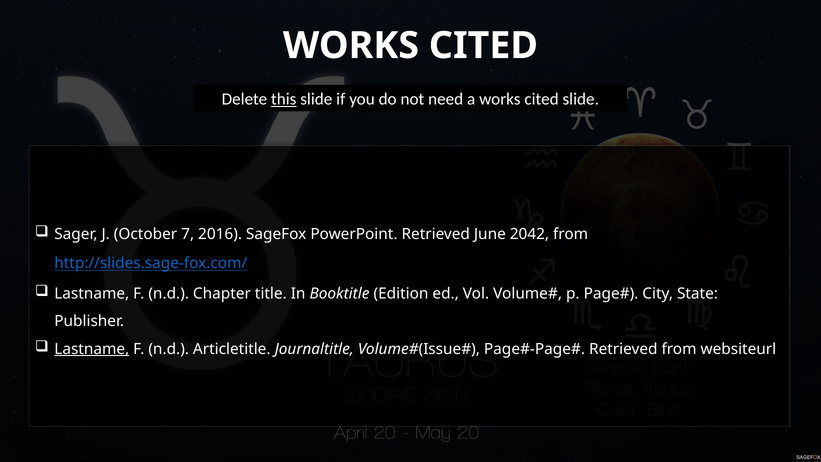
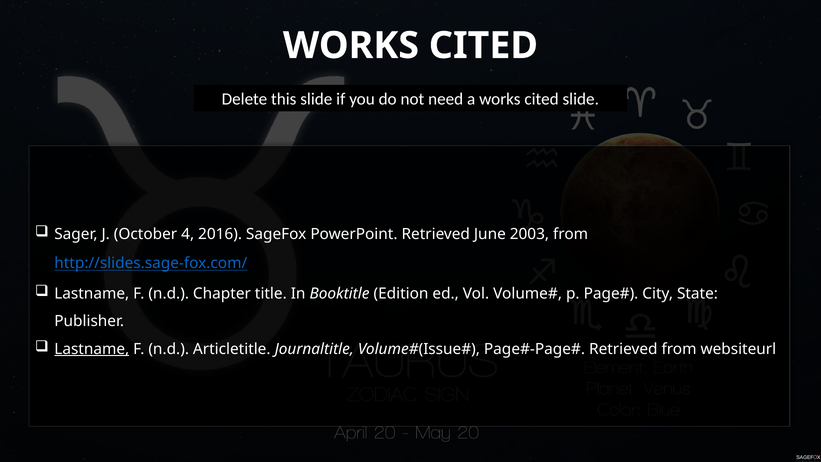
this underline: present -> none
7: 7 -> 4
2042: 2042 -> 2003
